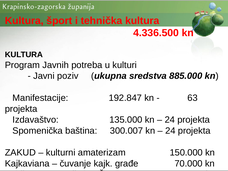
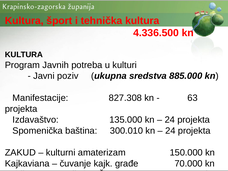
192.847: 192.847 -> 827.308
300.007: 300.007 -> 300.010
